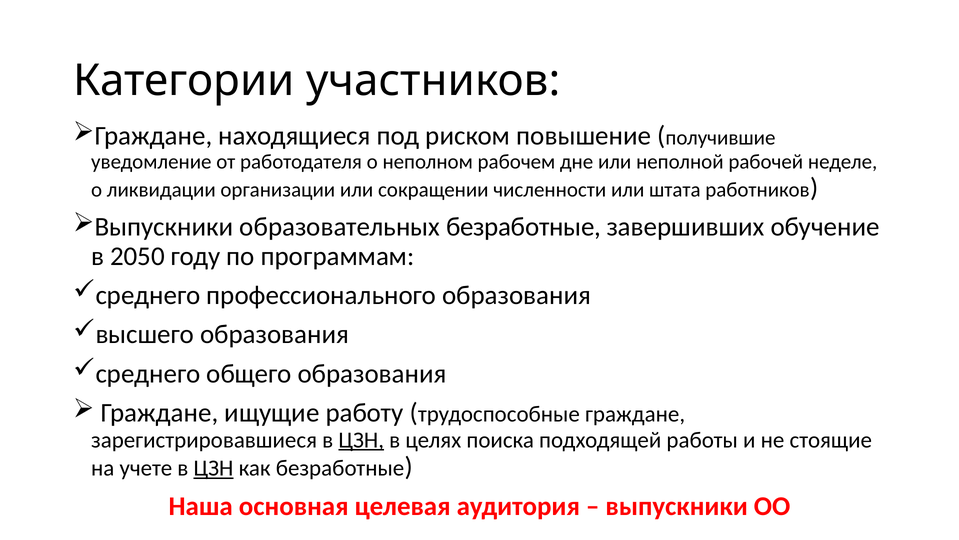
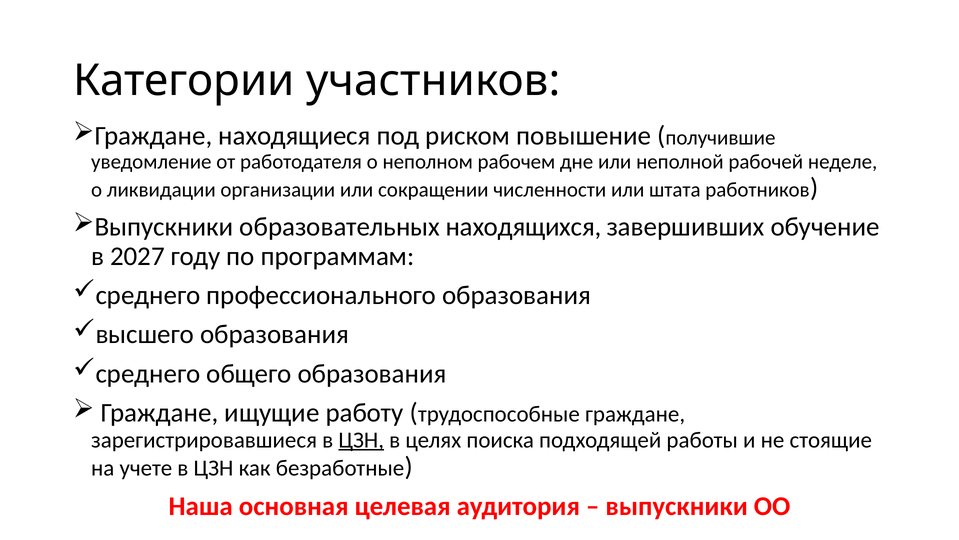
образовательных безработные: безработные -> находящихся
2050: 2050 -> 2027
ЦЗН at (213, 468) underline: present -> none
